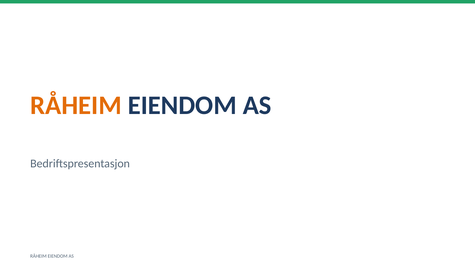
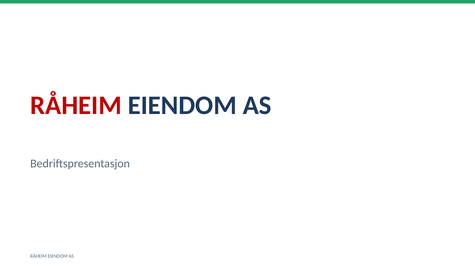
RÅHEIM at (76, 105) colour: orange -> red
